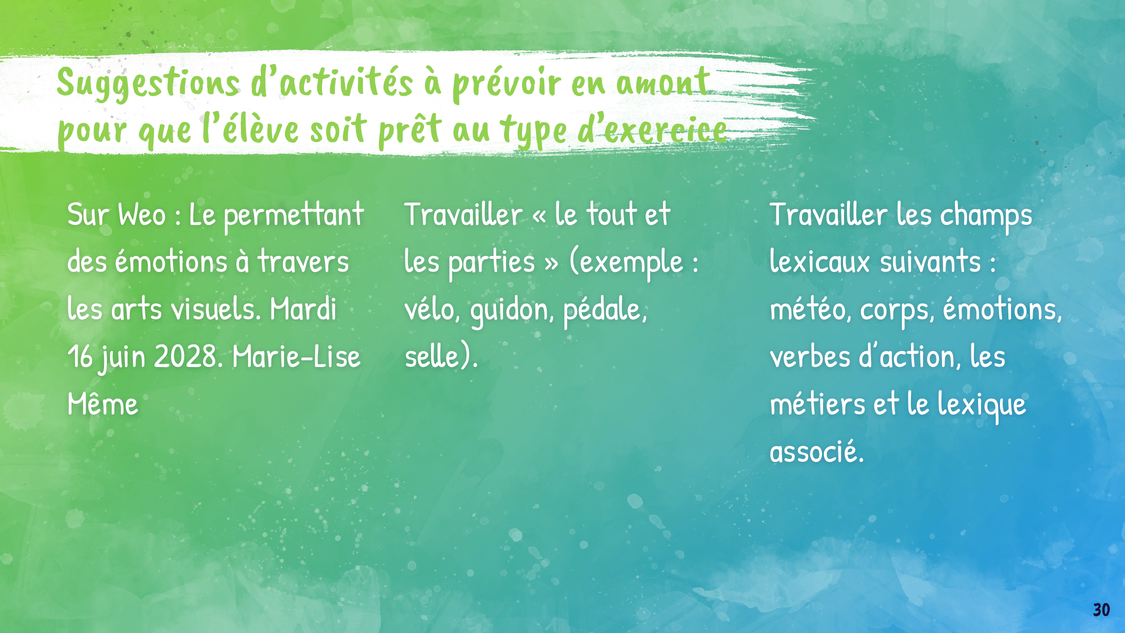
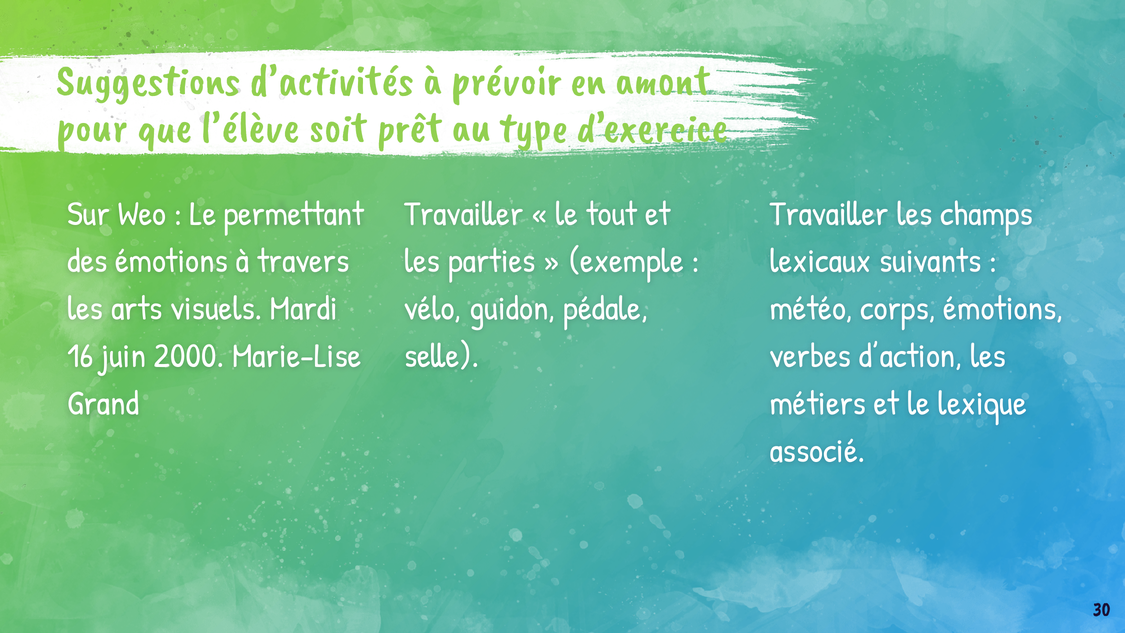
2028: 2028 -> 2000
Même: Même -> Grand
